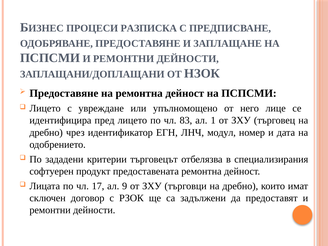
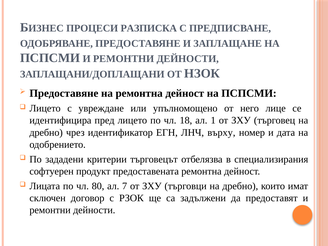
83: 83 -> 18
модул: модул -> върху
17: 17 -> 80
9: 9 -> 7
